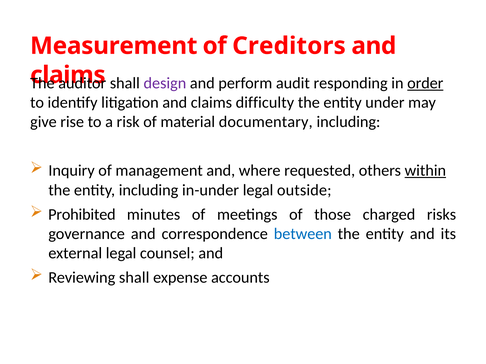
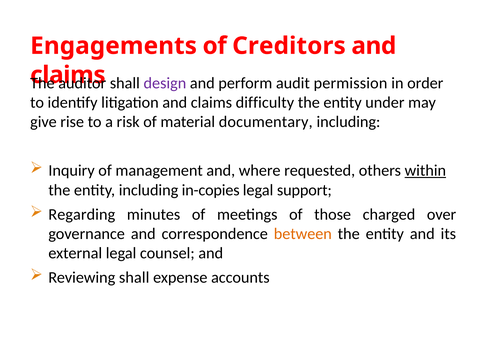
Measurement: Measurement -> Engagements
responding: responding -> permission
order underline: present -> none
in-under: in-under -> in-copies
outside: outside -> support
Prohibited: Prohibited -> Regarding
risks: risks -> over
between colour: blue -> orange
